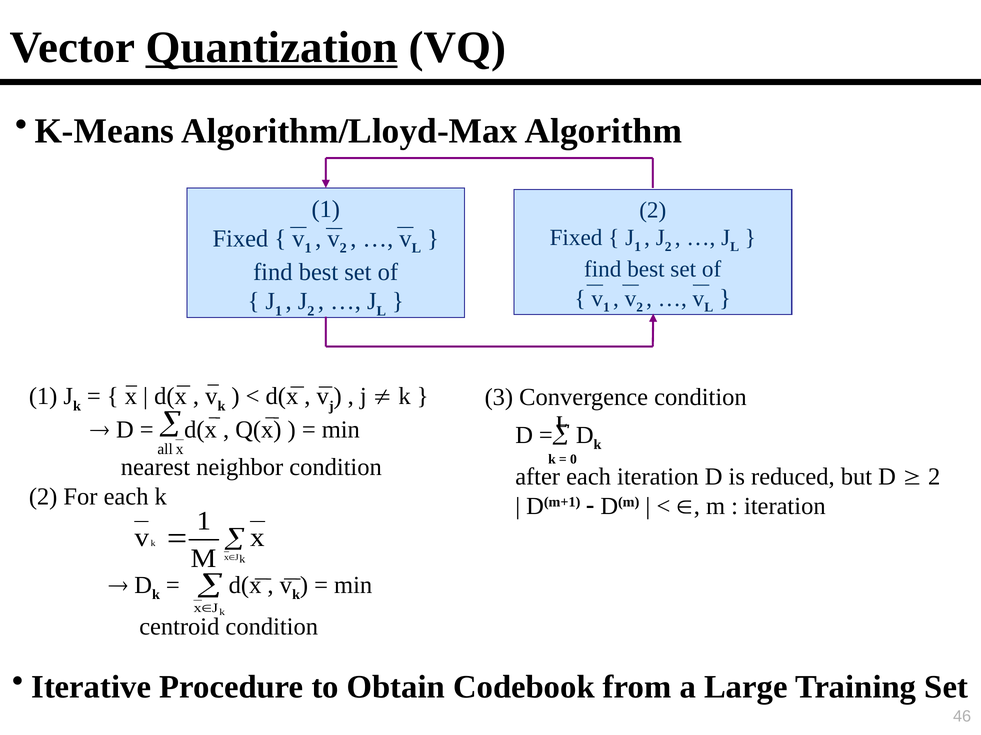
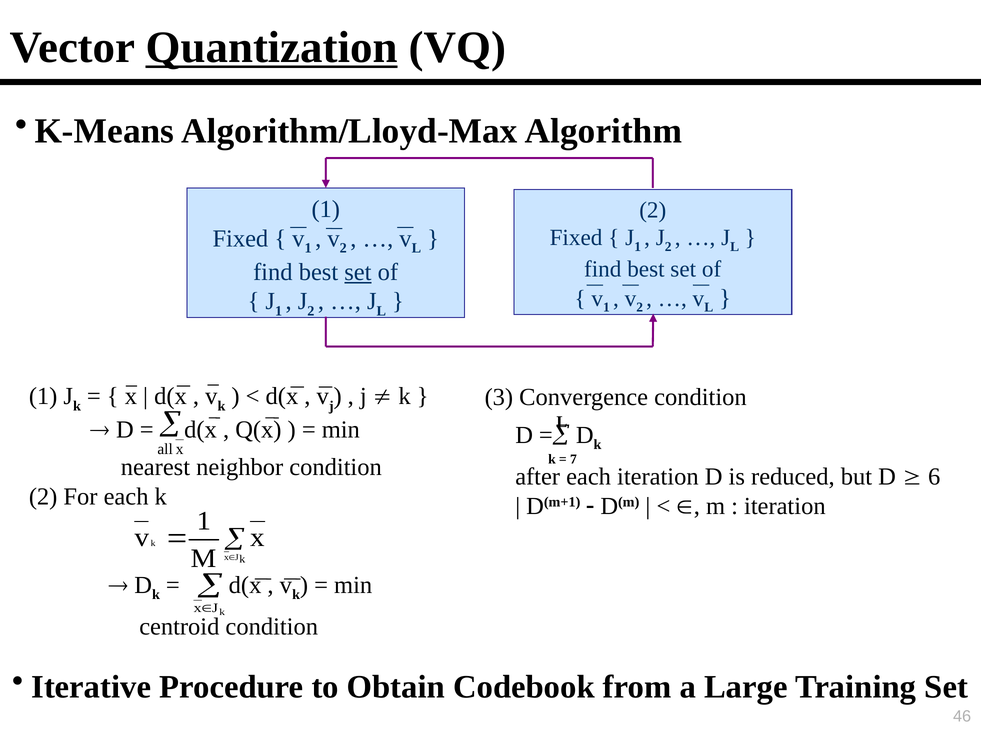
set at (358, 272) underline: none -> present
0: 0 -> 7
2 at (934, 477): 2 -> 6
